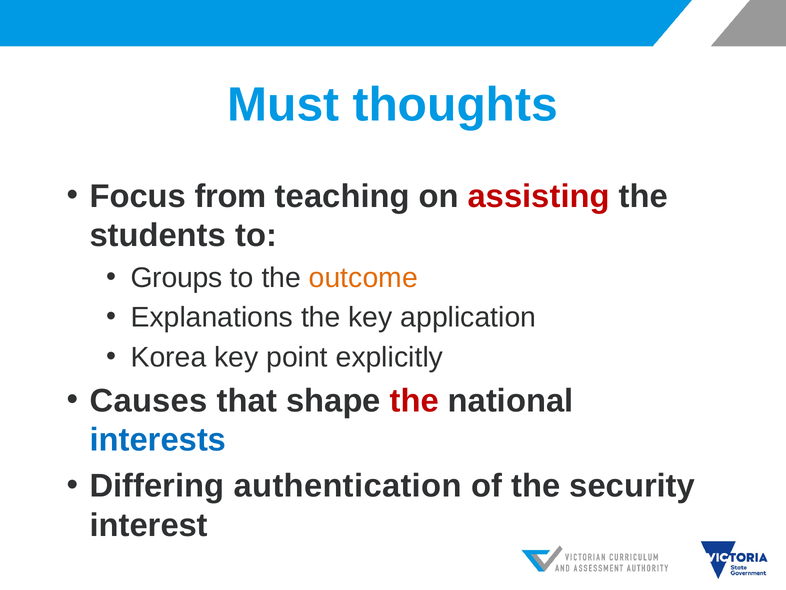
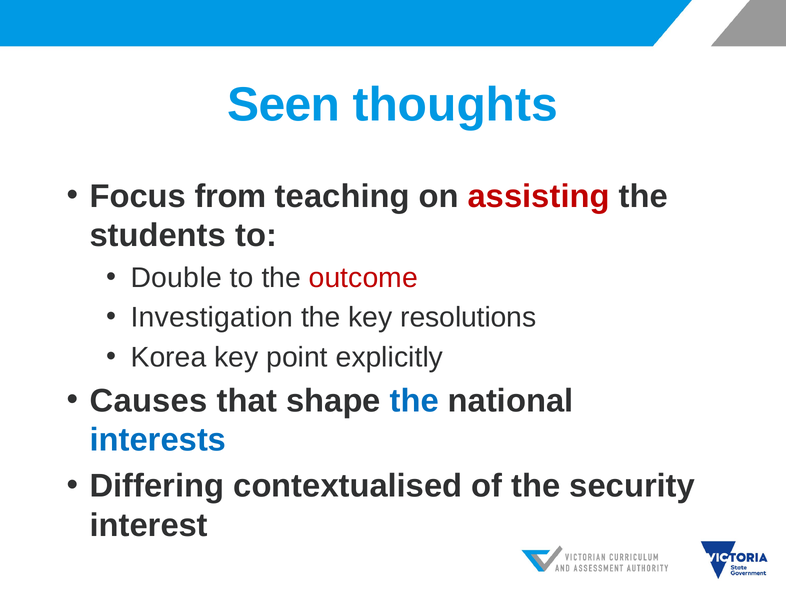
Must: Must -> Seen
Groups: Groups -> Double
outcome colour: orange -> red
Explanations: Explanations -> Investigation
application: application -> resolutions
the at (414, 400) colour: red -> blue
authentication: authentication -> contextualised
